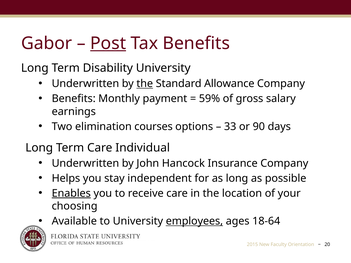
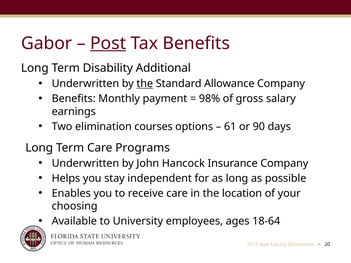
Disability University: University -> Additional
59%: 59% -> 98%
33: 33 -> 61
Individual: Individual -> Programs
Enables underline: present -> none
employees underline: present -> none
